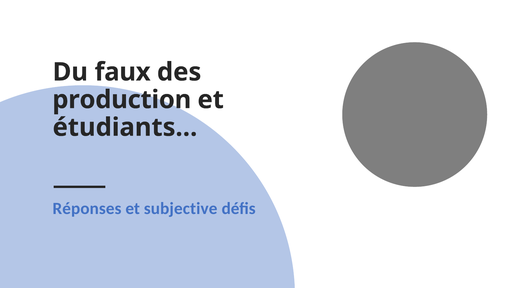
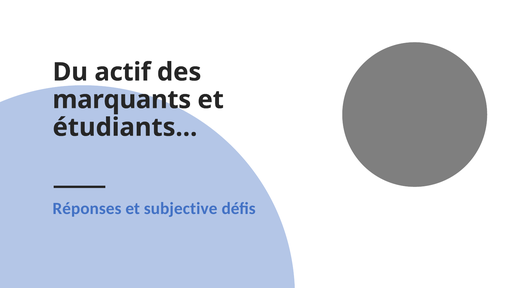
faux: faux -> actif
production: production -> marquants
